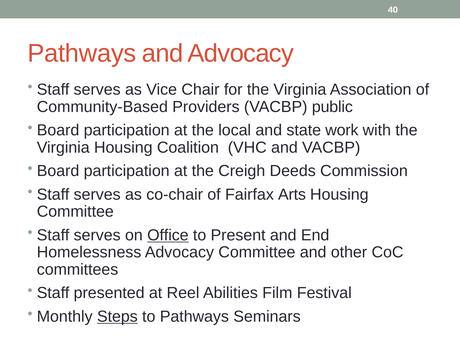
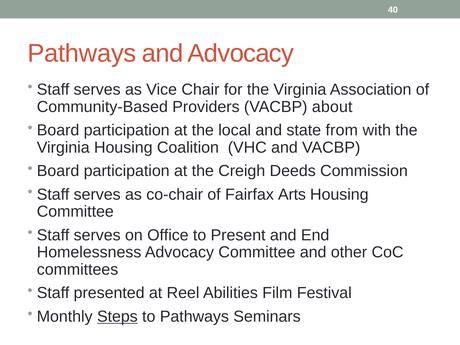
public: public -> about
work: work -> from
Office underline: present -> none
